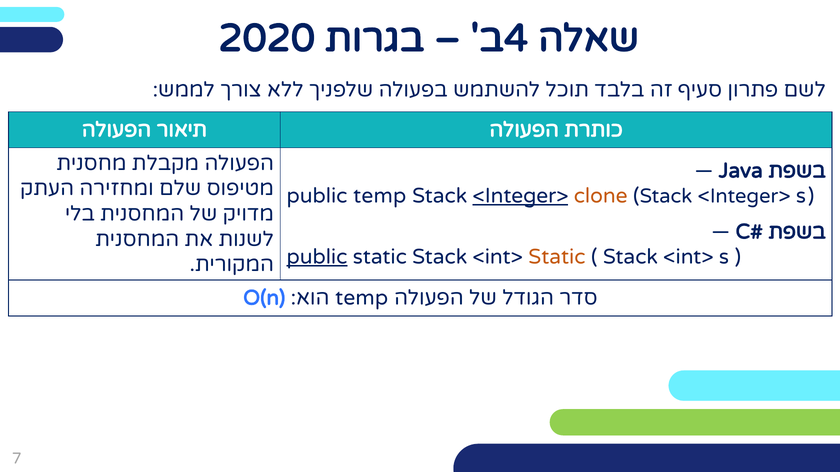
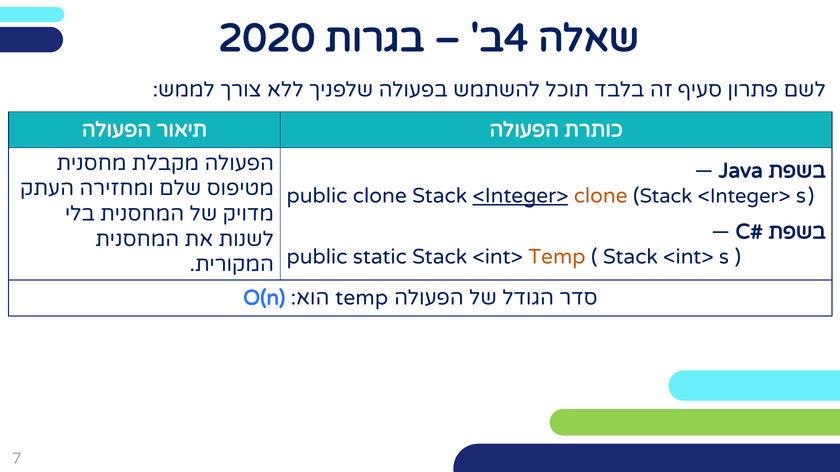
public temp: temp -> clone
public at (317, 257) underline: present -> none
<int> Static: Static -> Temp
